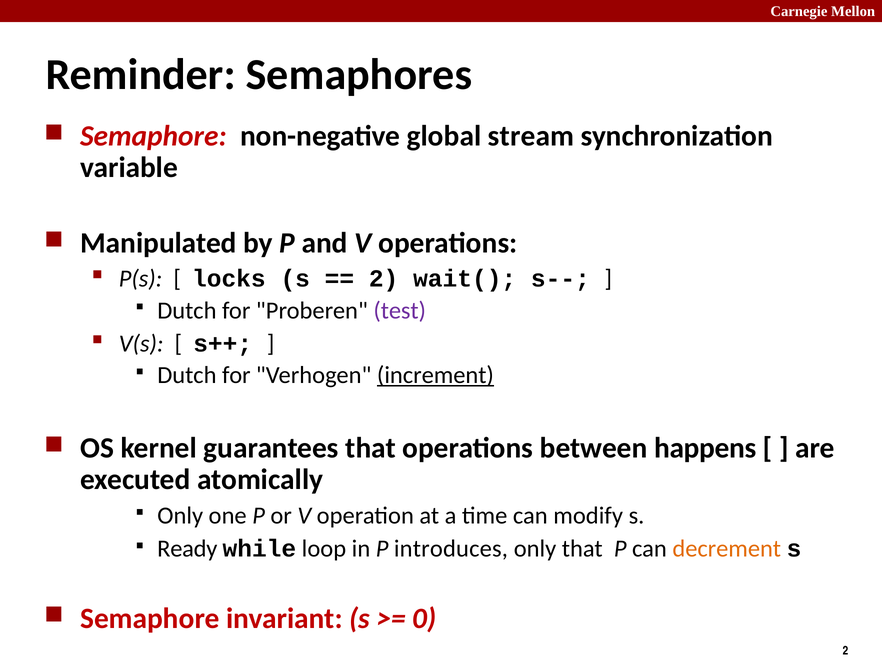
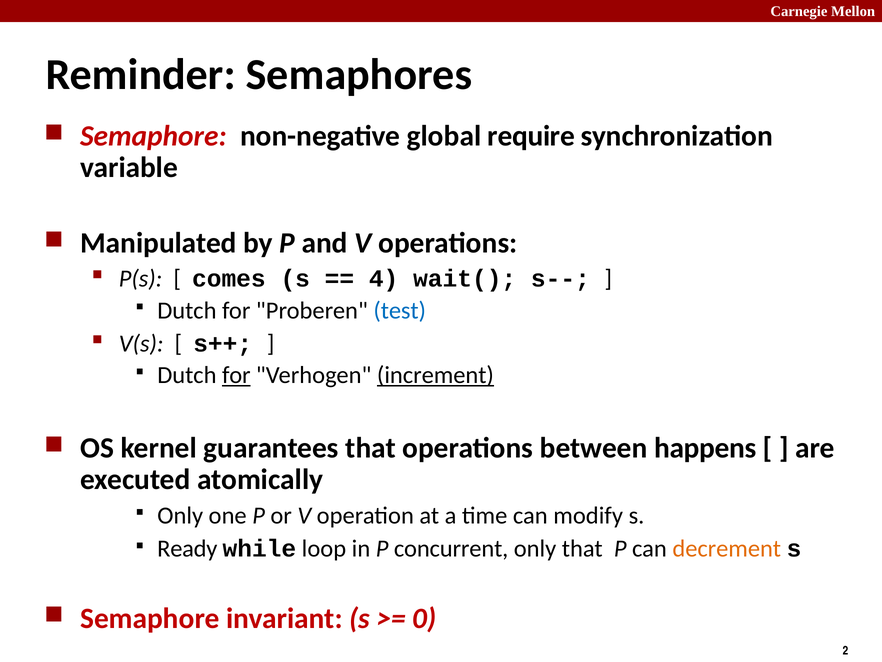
stream: stream -> require
locks: locks -> comes
2 at (384, 278): 2 -> 4
test colour: purple -> blue
for at (236, 375) underline: none -> present
introduces: introduces -> concurrent
